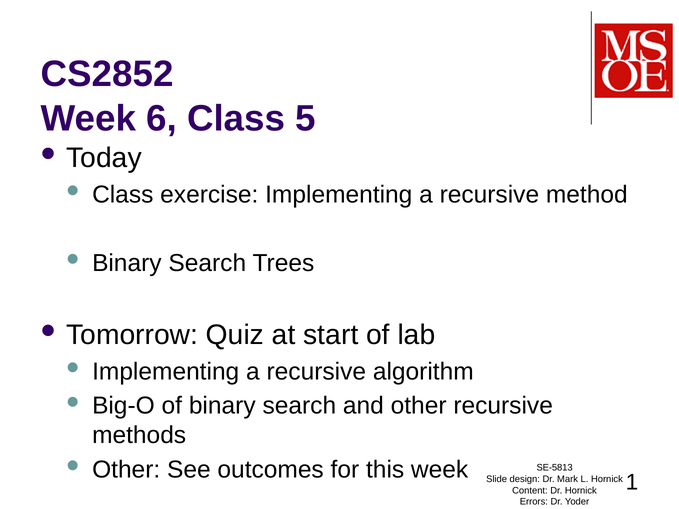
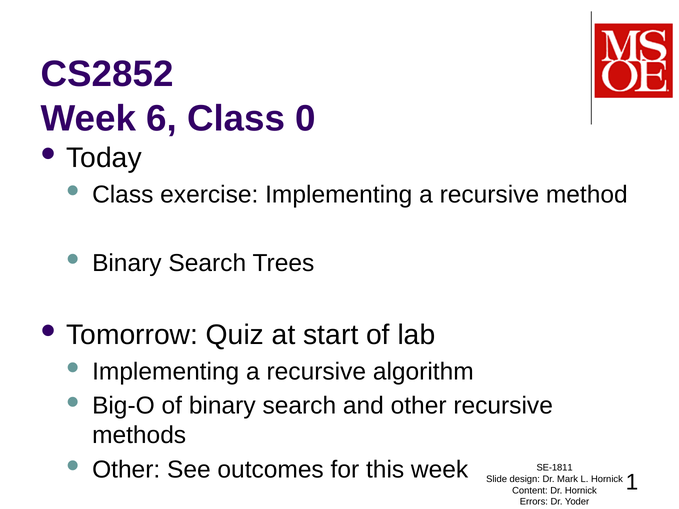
5: 5 -> 0
SE-5813: SE-5813 -> SE-1811
